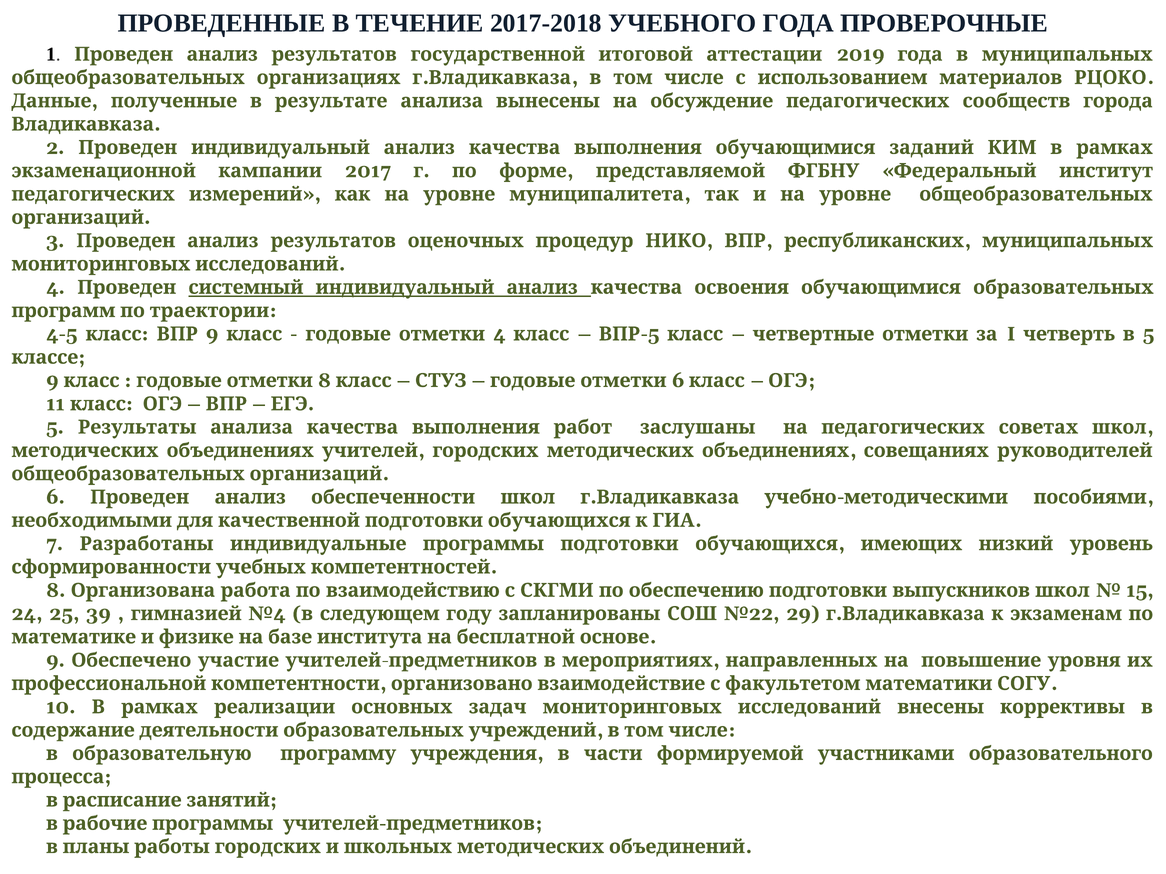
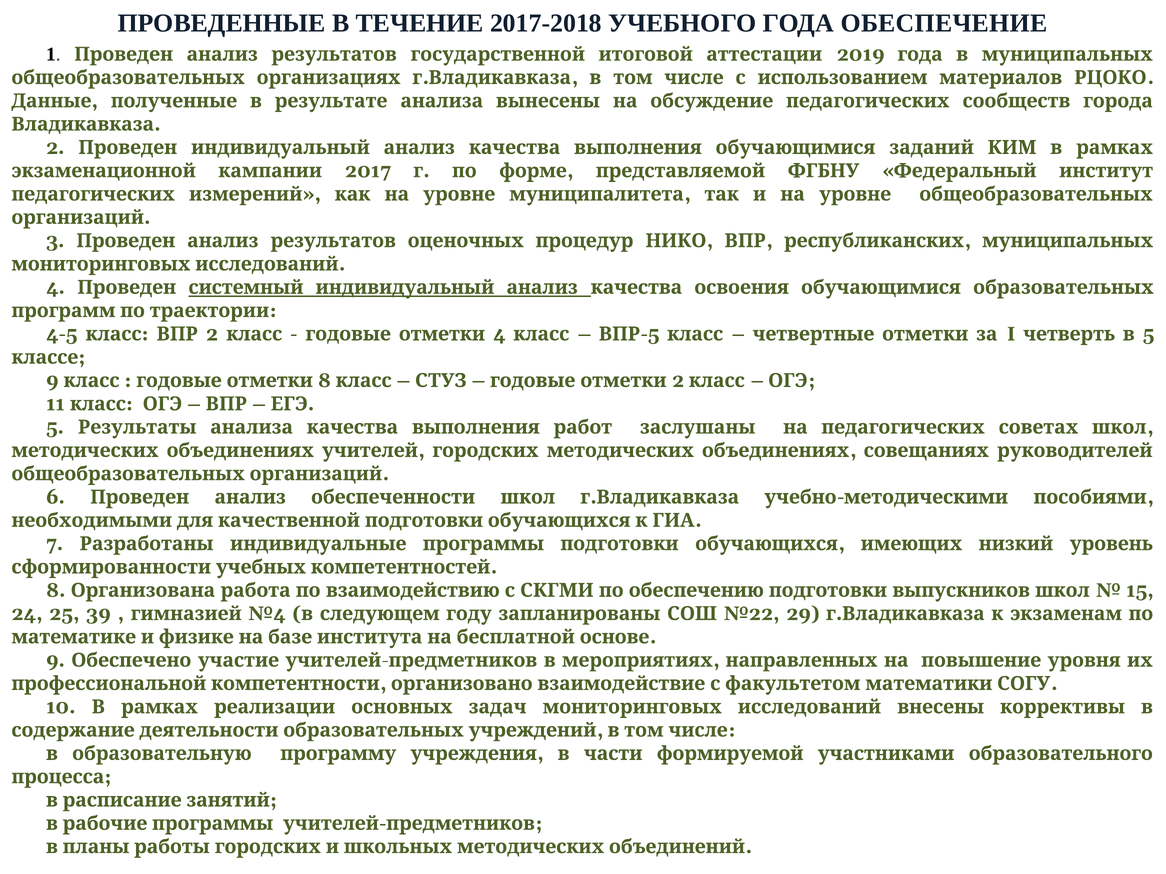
ПРОВЕРОЧНЫЕ: ПРОВЕРОЧНЫЕ -> ОБЕСПЕЧЕНИЕ
9 at (212, 334): 9 -> 2
6 at (678, 381): 6 -> 2
